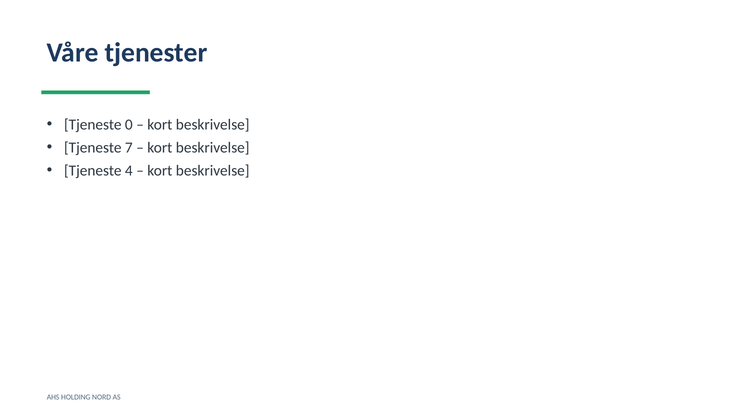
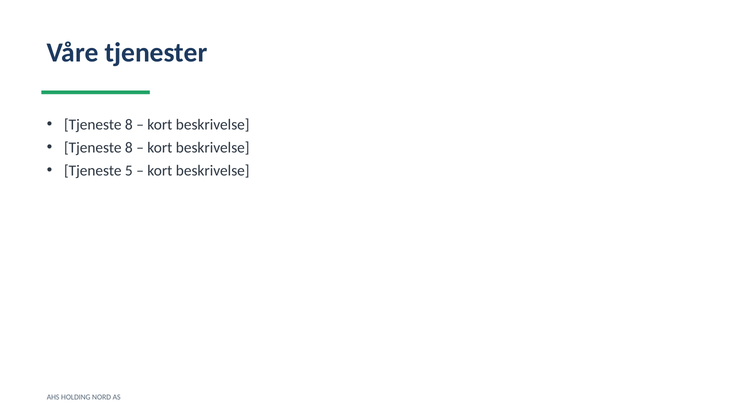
0 at (129, 124): 0 -> 8
7 at (129, 147): 7 -> 8
4: 4 -> 5
